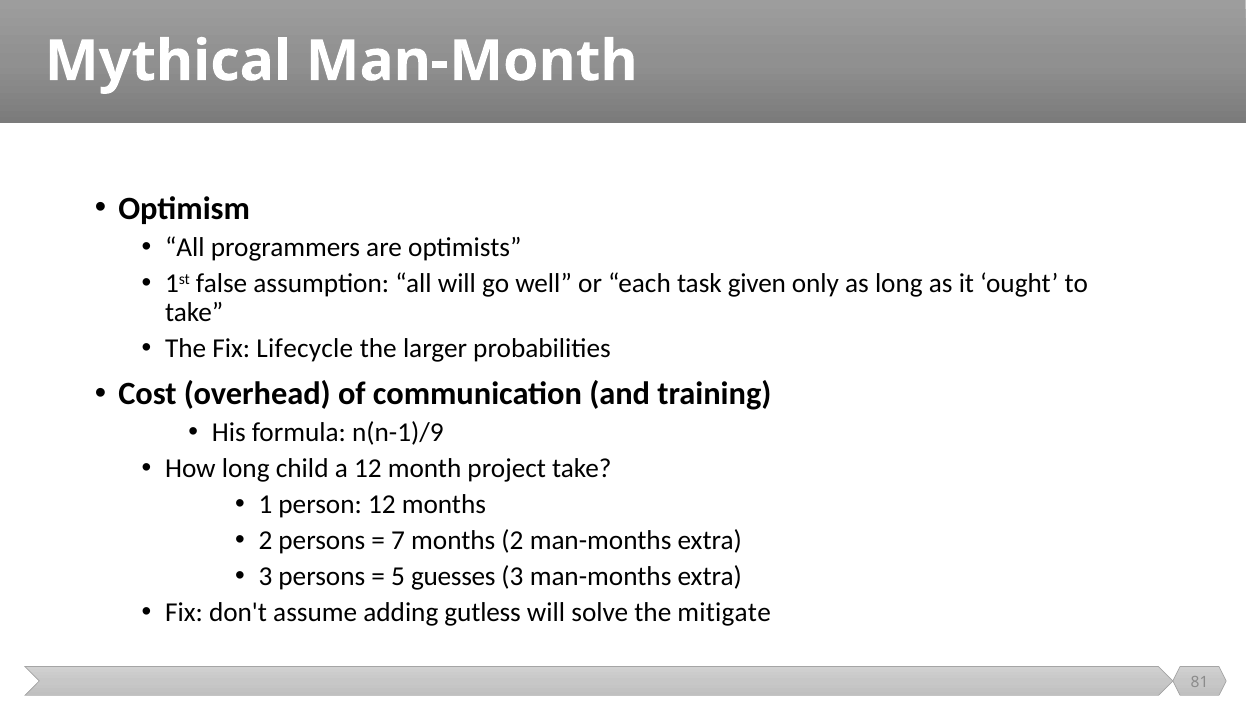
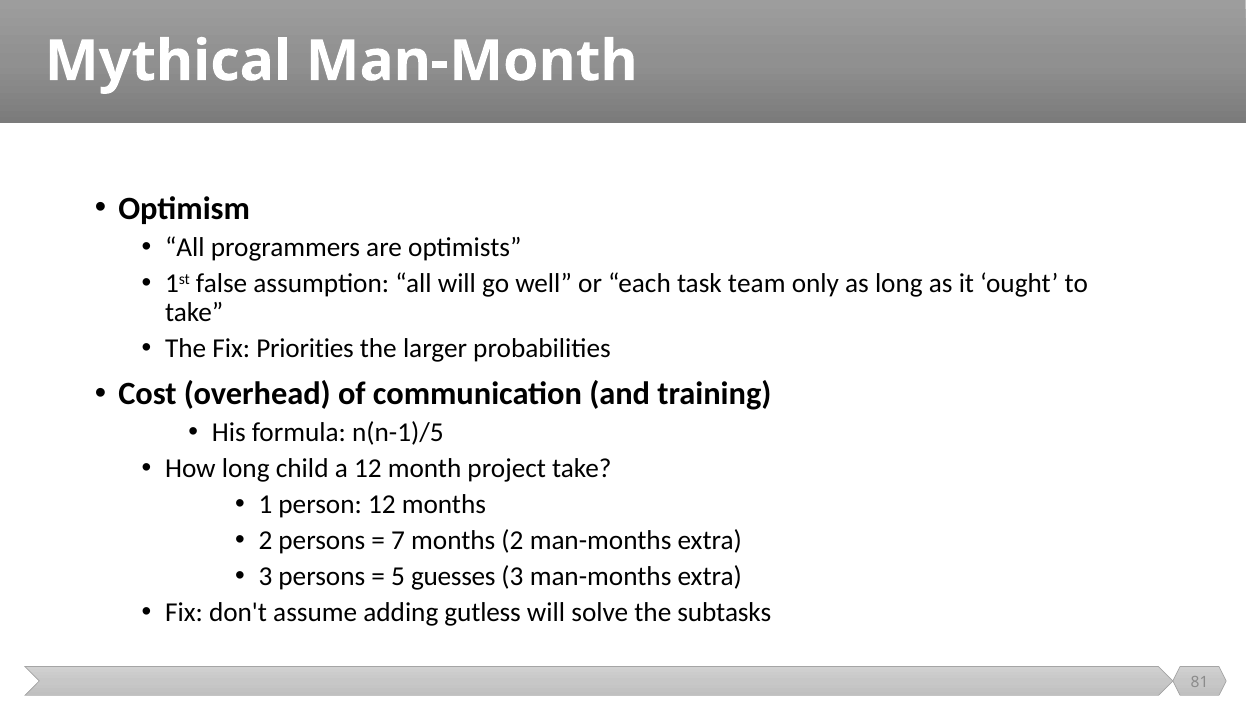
given: given -> team
Lifecycle: Lifecycle -> Priorities
n(n-1)/9: n(n-1)/9 -> n(n-1)/5
mitigate: mitigate -> subtasks
